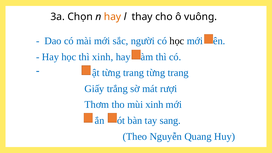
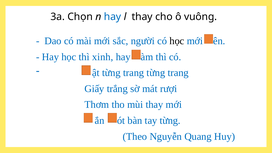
hay at (113, 17) colour: orange -> blue
mùi xinh: xinh -> thay
tay sang: sang -> từng
